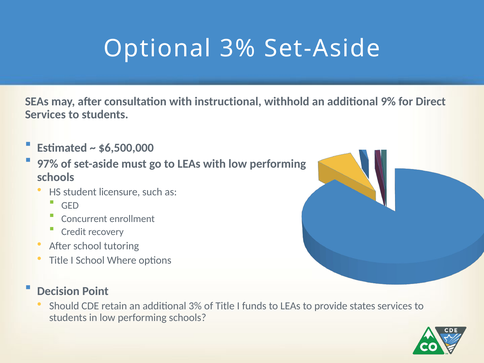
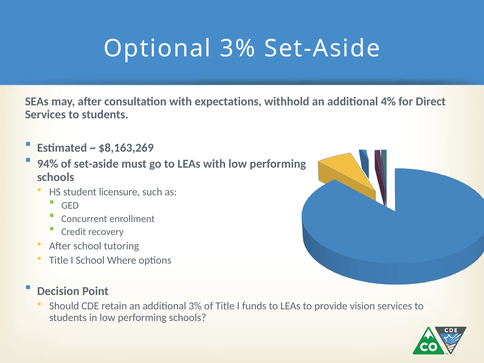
instructional: instructional -> expectations
9%: 9% -> 4%
$6,500,000: $6,500,000 -> $8,163,269
97%: 97% -> 94%
states: states -> vision
